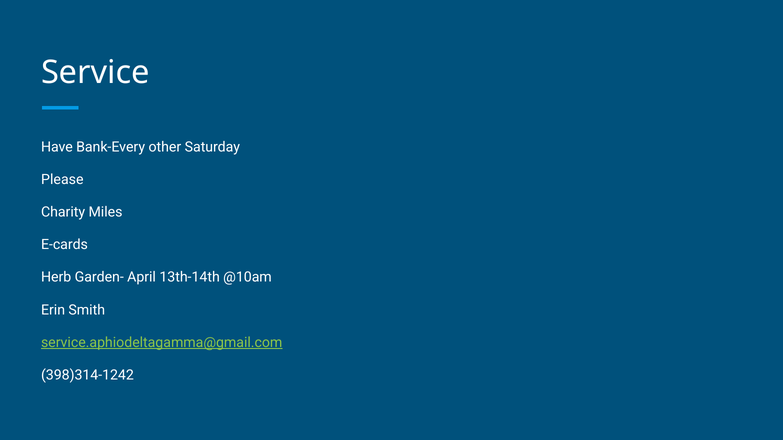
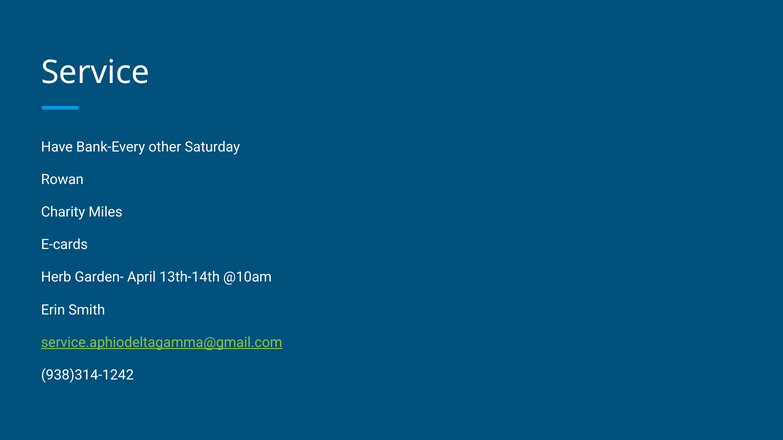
Please: Please -> Rowan
398)314-1242: 398)314-1242 -> 938)314-1242
